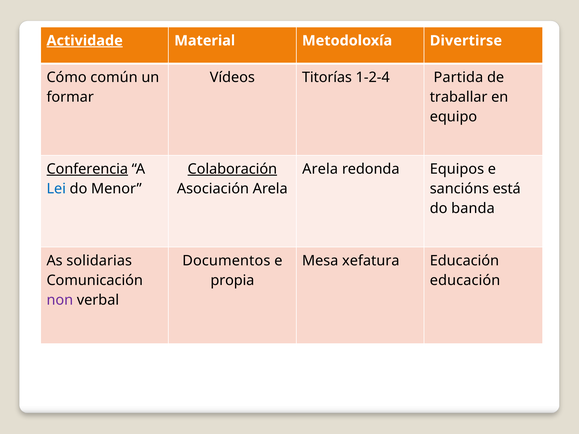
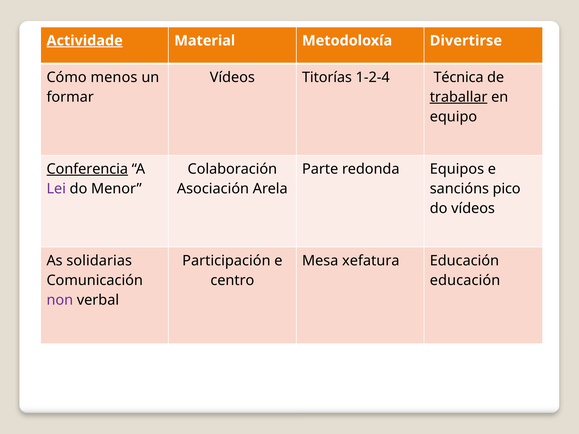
común: común -> menos
Partida: Partida -> Técnica
traballar underline: none -> present
Colaboración underline: present -> none
Arela at (320, 169): Arela -> Parte
Lei colour: blue -> purple
está: está -> pico
do banda: banda -> vídeos
Documentos: Documentos -> Participación
propia: propia -> centro
